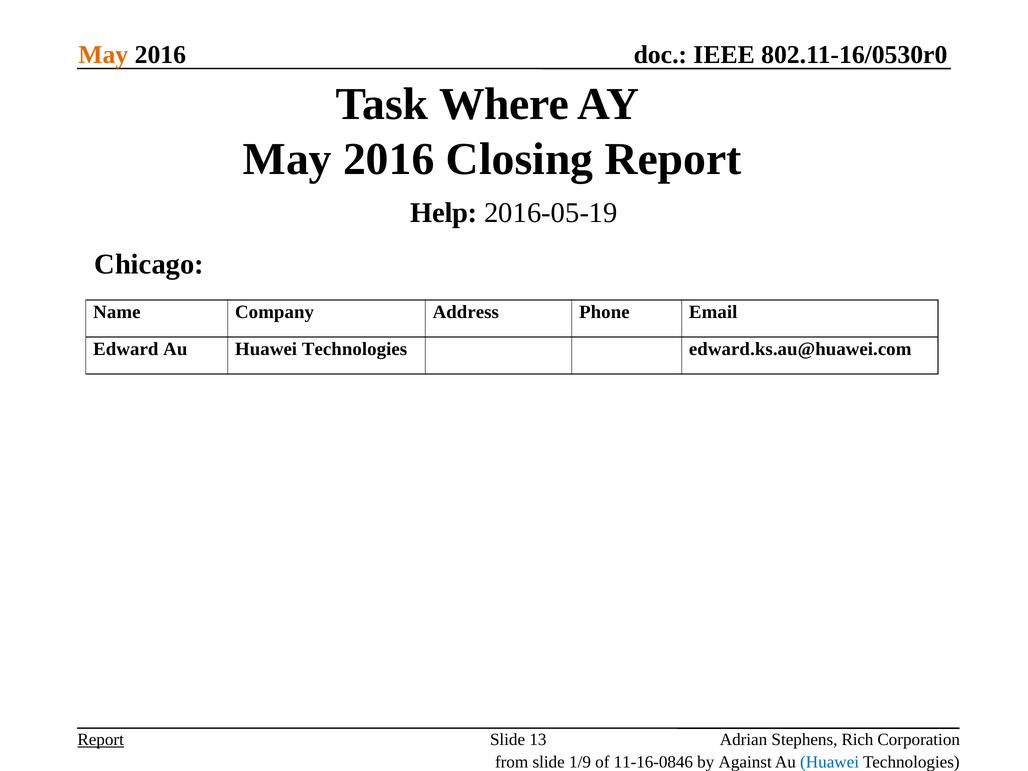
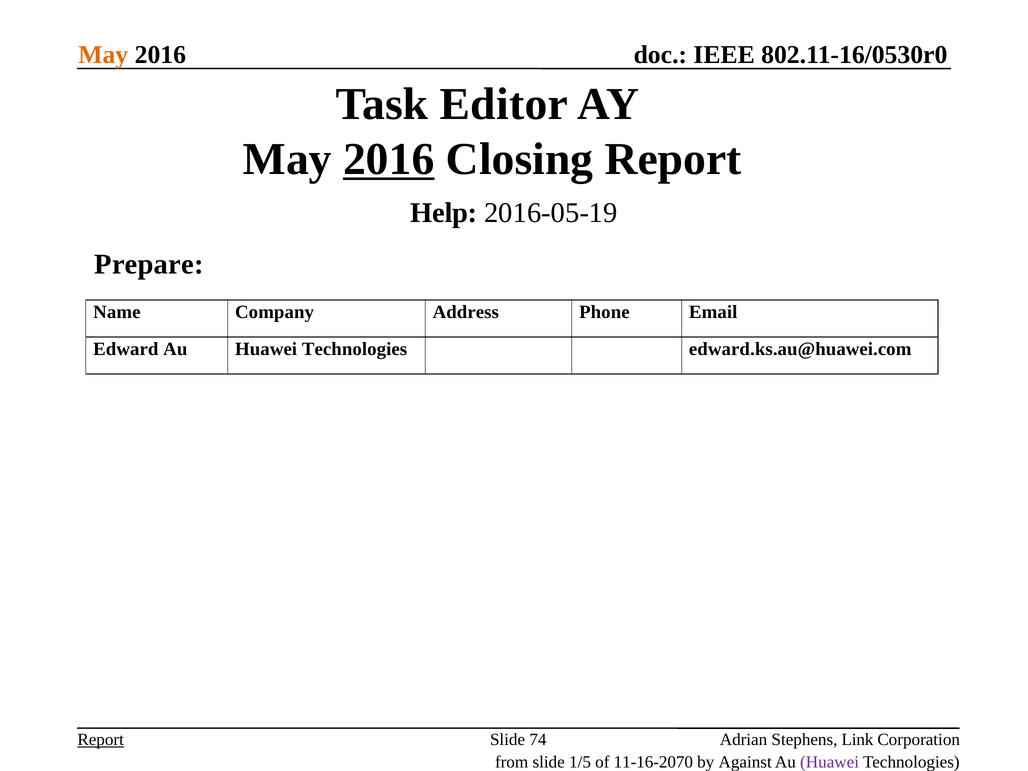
Where: Where -> Editor
2016 at (389, 159) underline: none -> present
Chicago: Chicago -> Prepare
Rich: Rich -> Link
13: 13 -> 74
1/9: 1/9 -> 1/5
11-16-0846: 11-16-0846 -> 11-16-2070
Huawei at (830, 762) colour: blue -> purple
